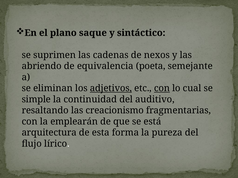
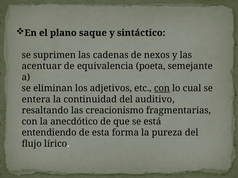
abriendo: abriendo -> acentuar
adjetivos underline: present -> none
simple: simple -> entera
emplearán: emplearán -> anecdótico
arquitectura: arquitectura -> entendiendo
